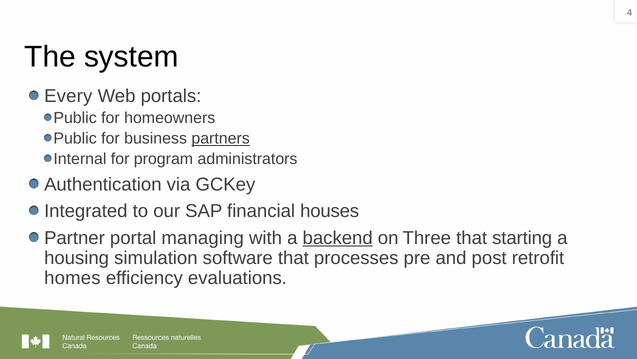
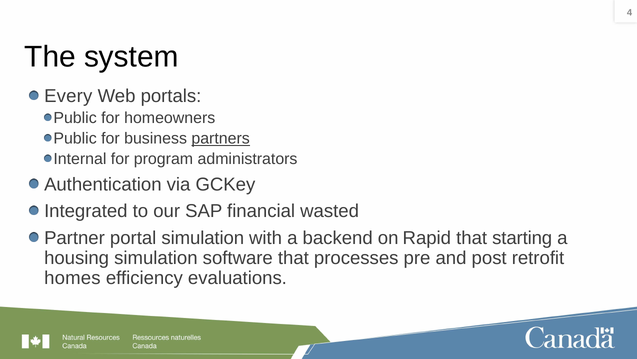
houses: houses -> wasted
portal managing: managing -> simulation
backend underline: present -> none
Three: Three -> Rapid
